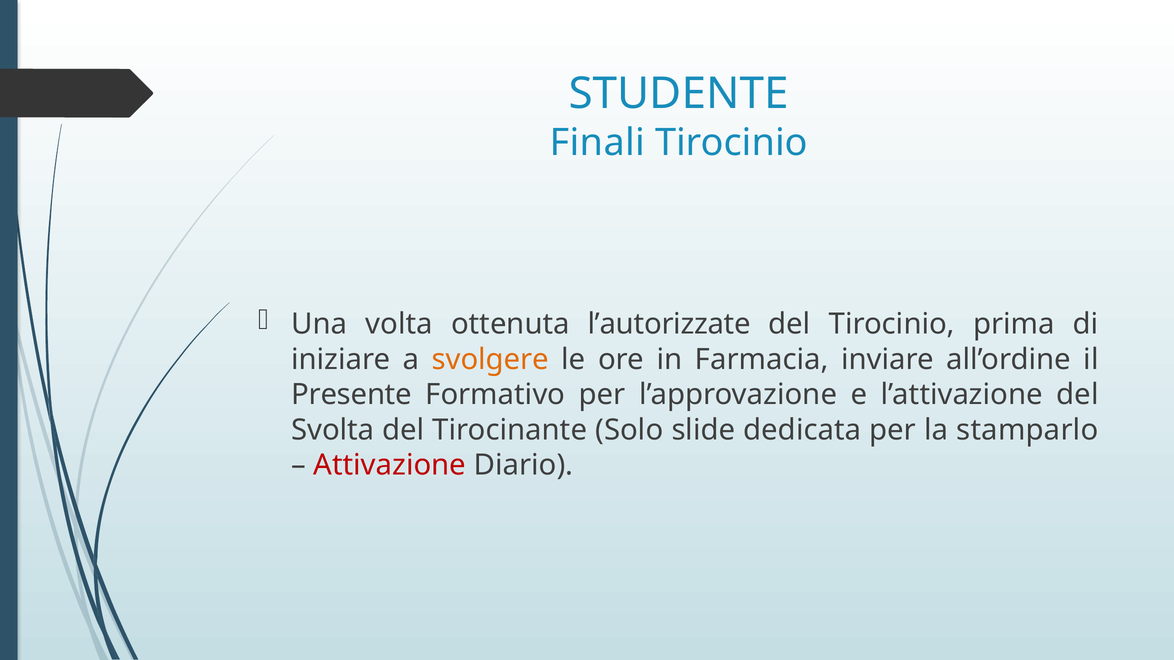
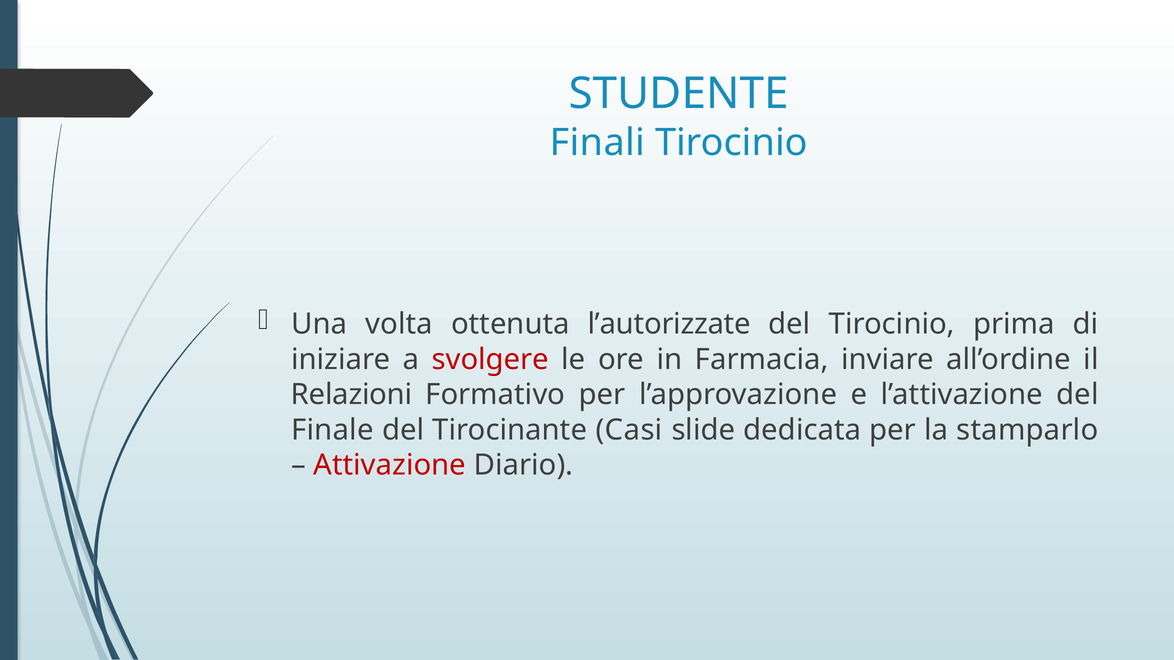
svolgere colour: orange -> red
Presente: Presente -> Relazioni
Svolta: Svolta -> Finale
Solo: Solo -> Casi
